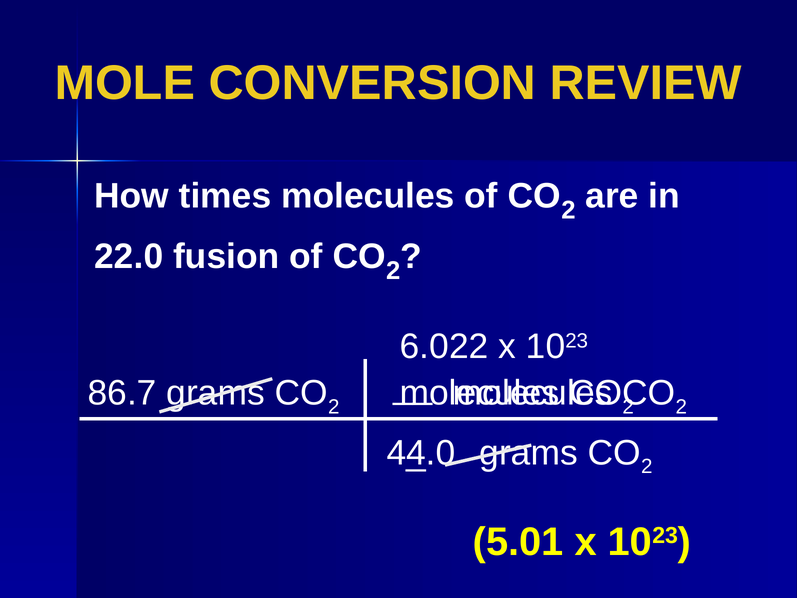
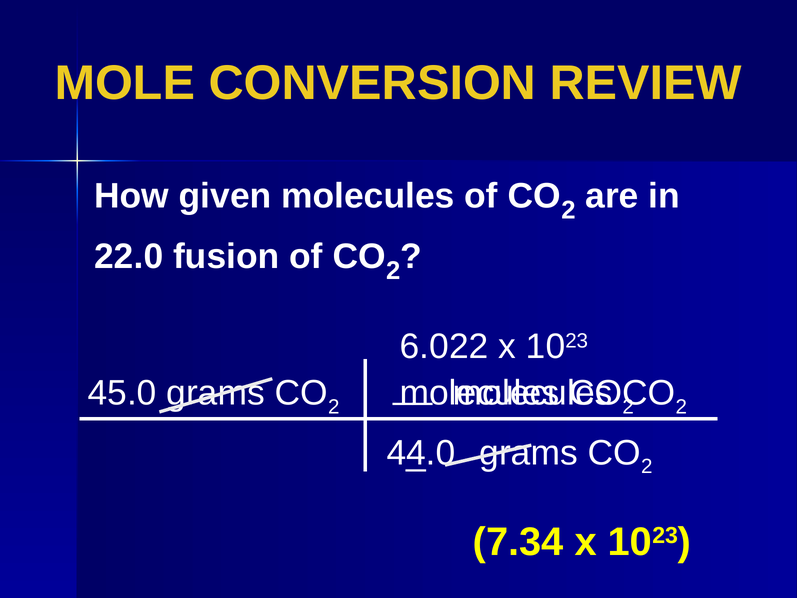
times: times -> given
86.7: 86.7 -> 45.0
5.01: 5.01 -> 7.34
